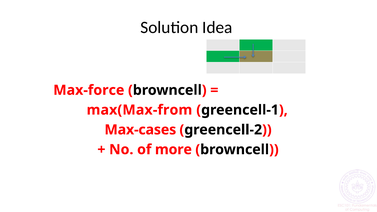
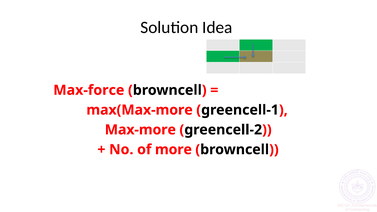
max(Max-from: max(Max-from -> max(Max-more
Max-cases: Max-cases -> Max-more
